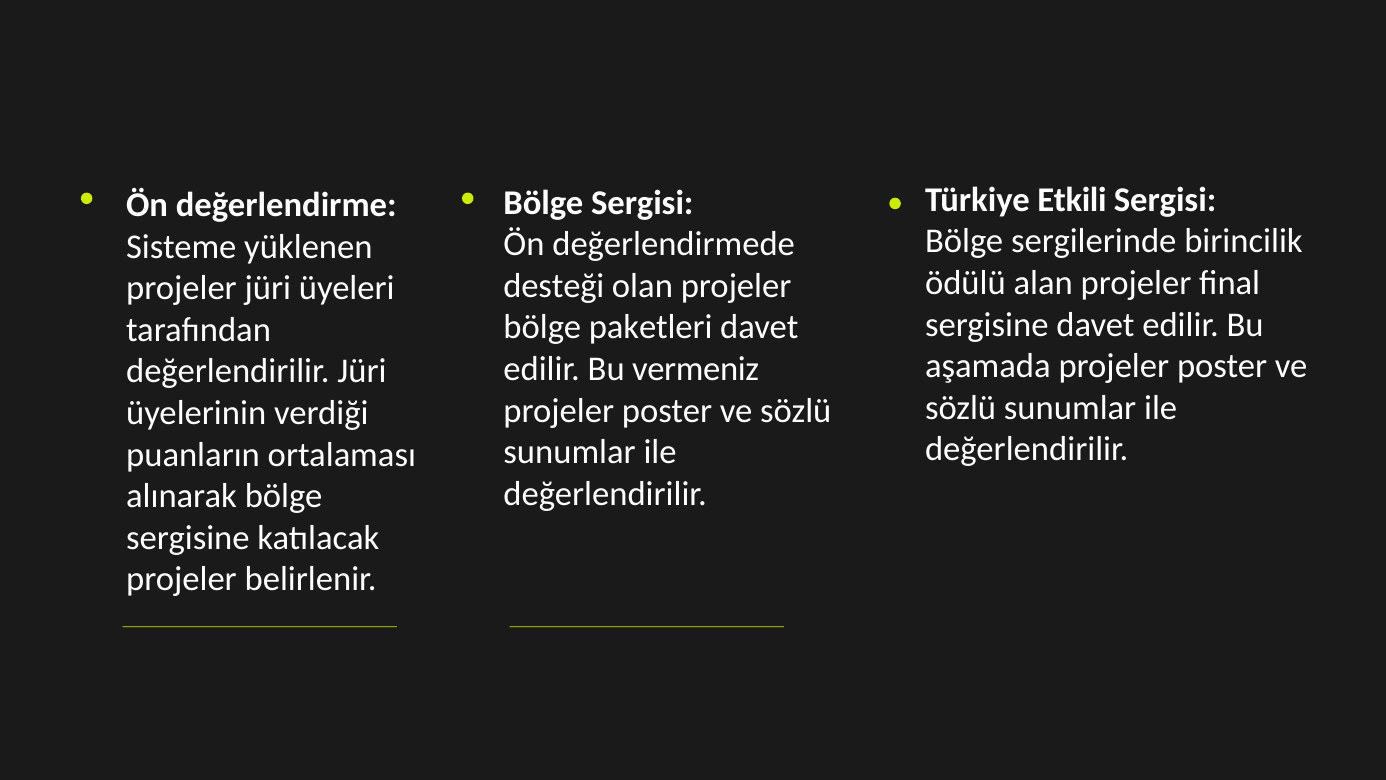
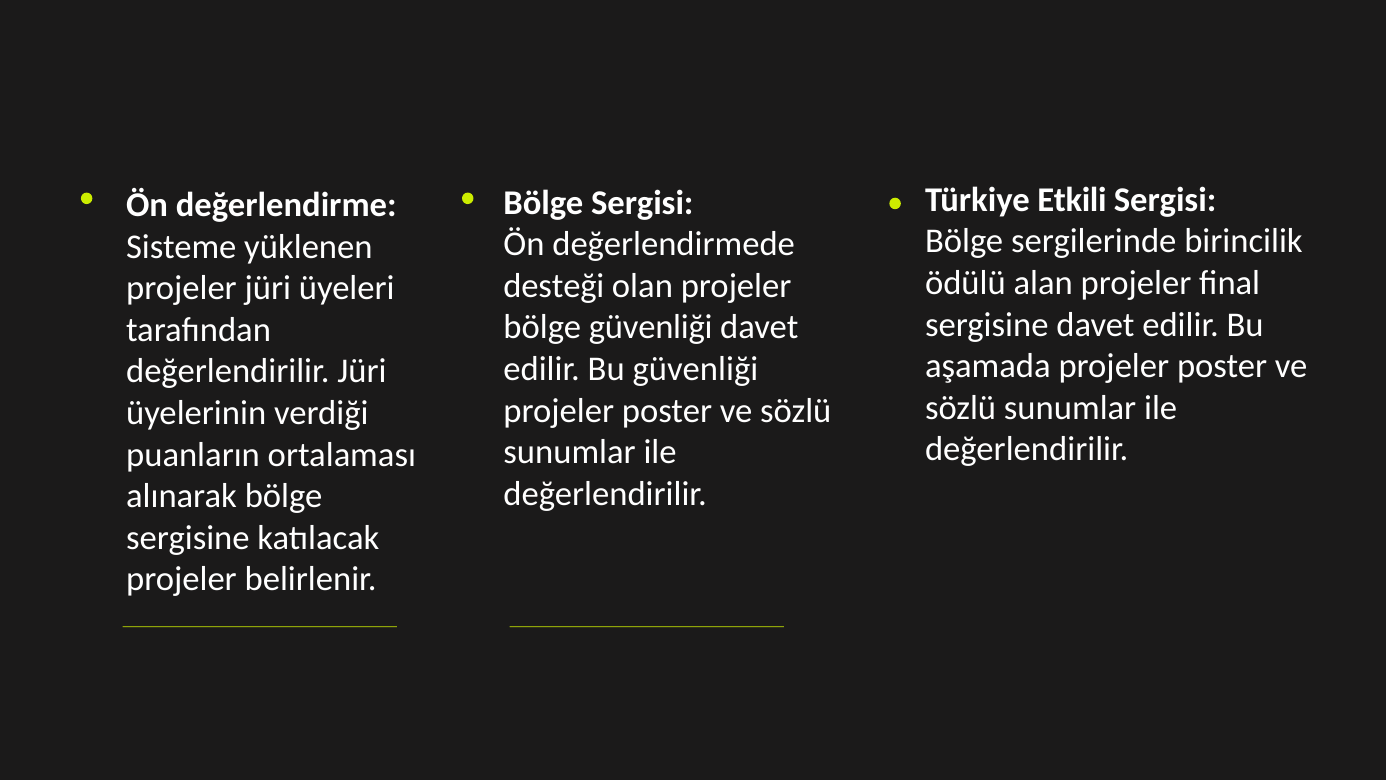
bölge paketleri: paketleri -> güvenliği
Bu vermeniz: vermeniz -> güvenliği
